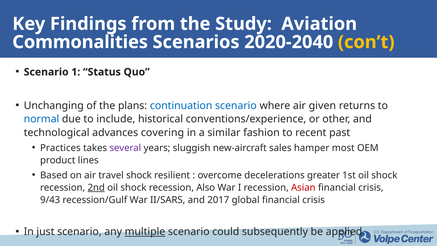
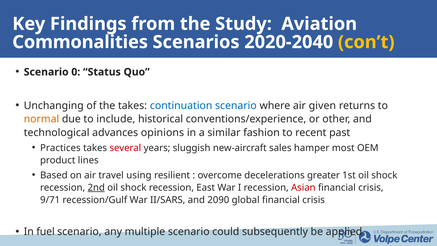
1: 1 -> 0
the plans: plans -> takes
normal colour: blue -> orange
covering: covering -> opinions
several colour: purple -> red
travel shock: shock -> using
Also: Also -> East
9/43: 9/43 -> 9/71
2017: 2017 -> 2090
just: just -> fuel
multiple underline: present -> none
